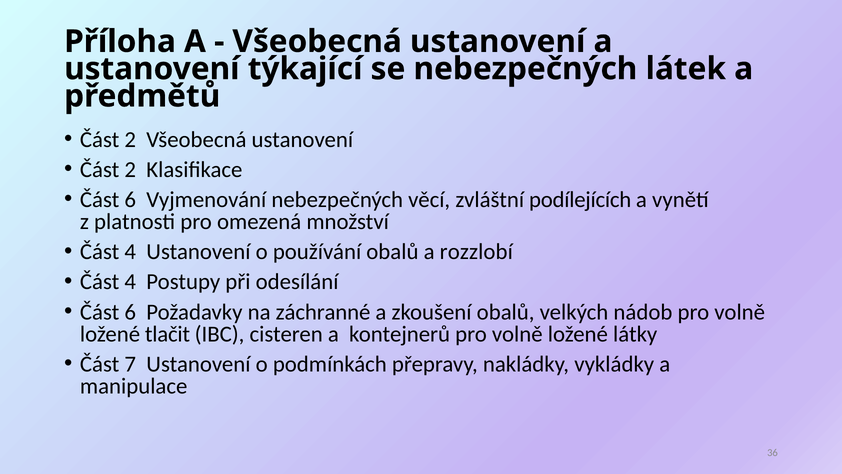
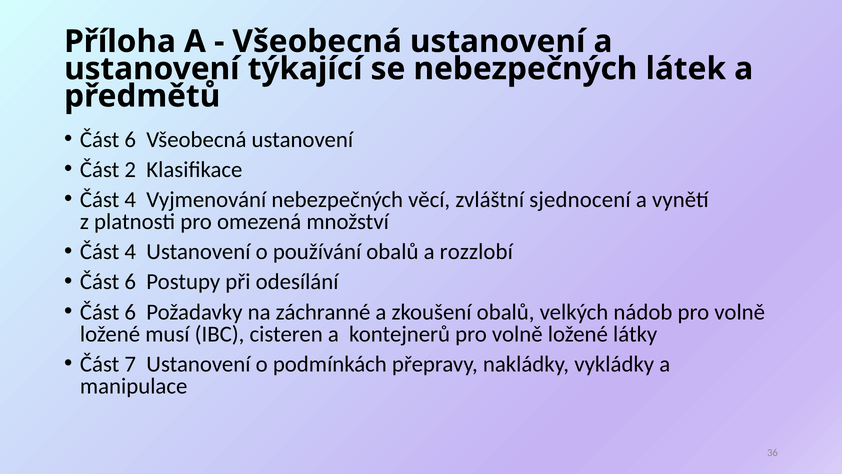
2 at (130, 139): 2 -> 6
6 at (130, 200): 6 -> 4
podílejících: podílejících -> sjednocení
4 at (130, 282): 4 -> 6
tlačit: tlačit -> musí
